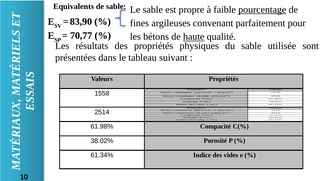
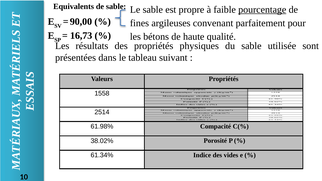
83,90: 83,90 -> 90,00
70,77: 70,77 -> 16,73
haute underline: present -> none
